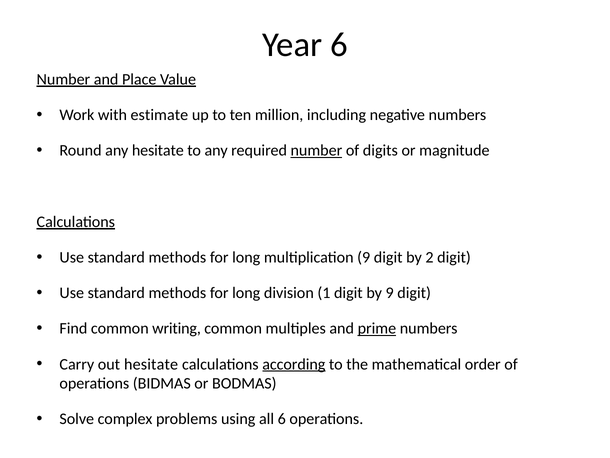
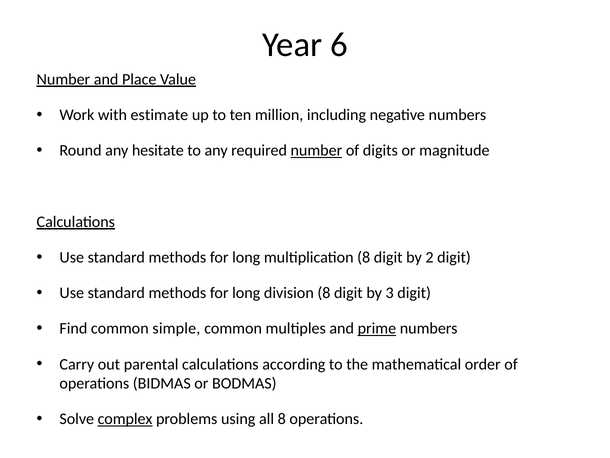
multiplication 9: 9 -> 8
division 1: 1 -> 8
by 9: 9 -> 3
writing: writing -> simple
out hesitate: hesitate -> parental
according underline: present -> none
complex underline: none -> present
all 6: 6 -> 8
